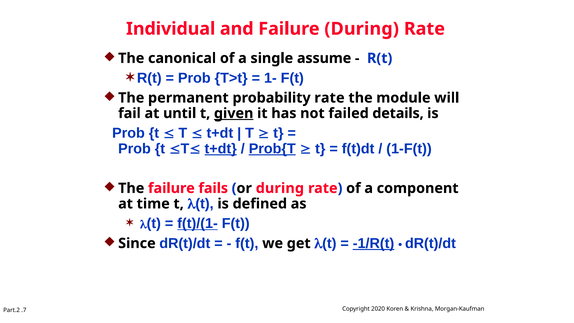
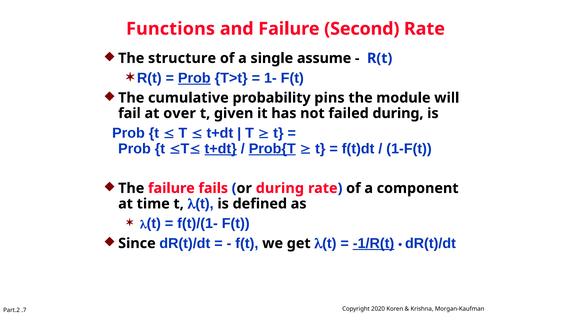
Individual: Individual -> Functions
Failure During: During -> Second
canonical: canonical -> structure
Prob at (194, 78) underline: none -> present
permanent: permanent -> cumulative
probability rate: rate -> pins
until: until -> over
given underline: present -> none
failed details: details -> during
f(t)/(1- underline: present -> none
